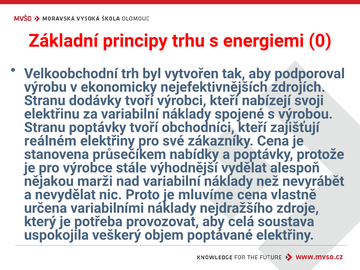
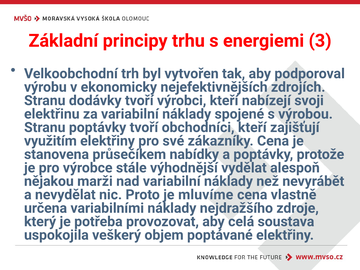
0: 0 -> 3
reálném: reálném -> využitím
